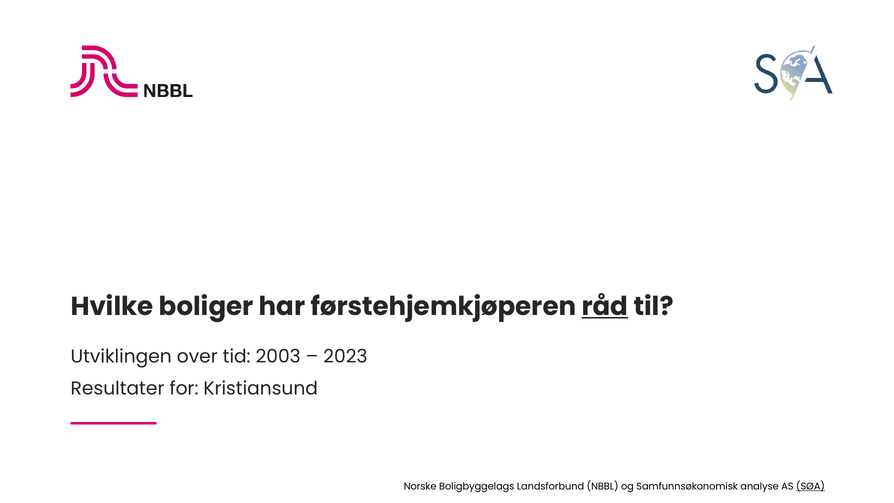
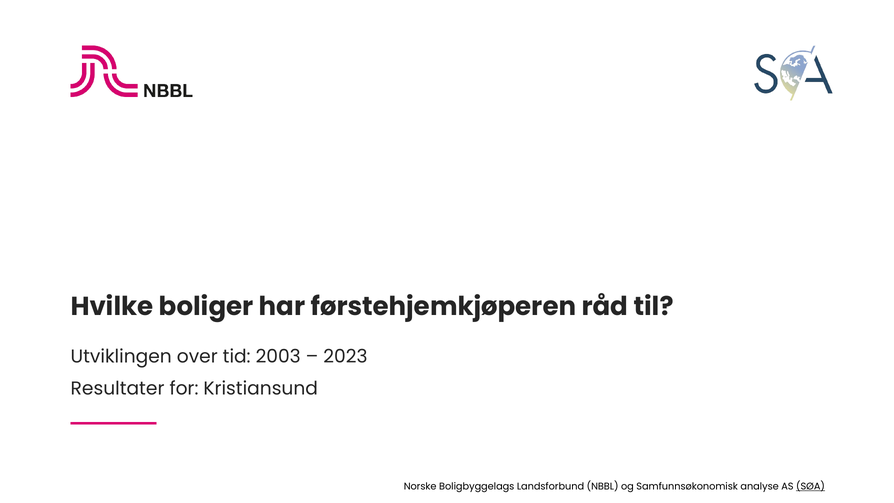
råd underline: present -> none
